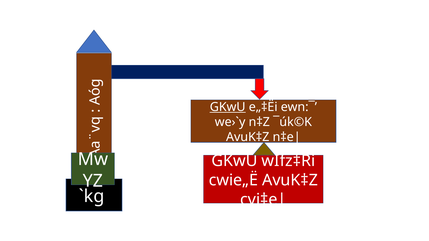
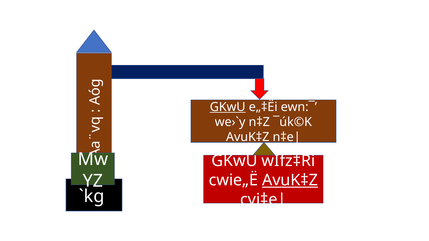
AvuK‡Z at (290, 180) underline: none -> present
